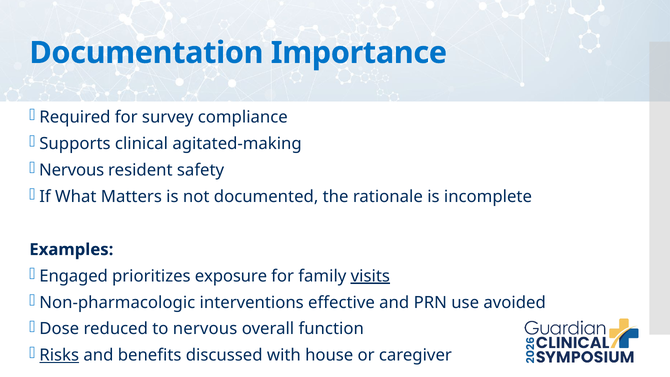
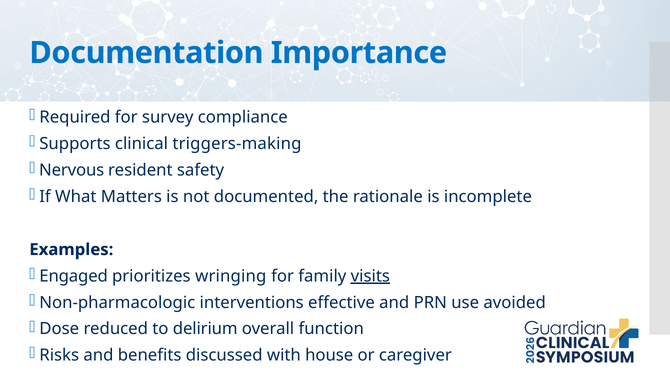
agitated‑making: agitated‑making -> triggers‑making
exposure: exposure -> wringing
to nervous: nervous -> delirium
Risks underline: present -> none
